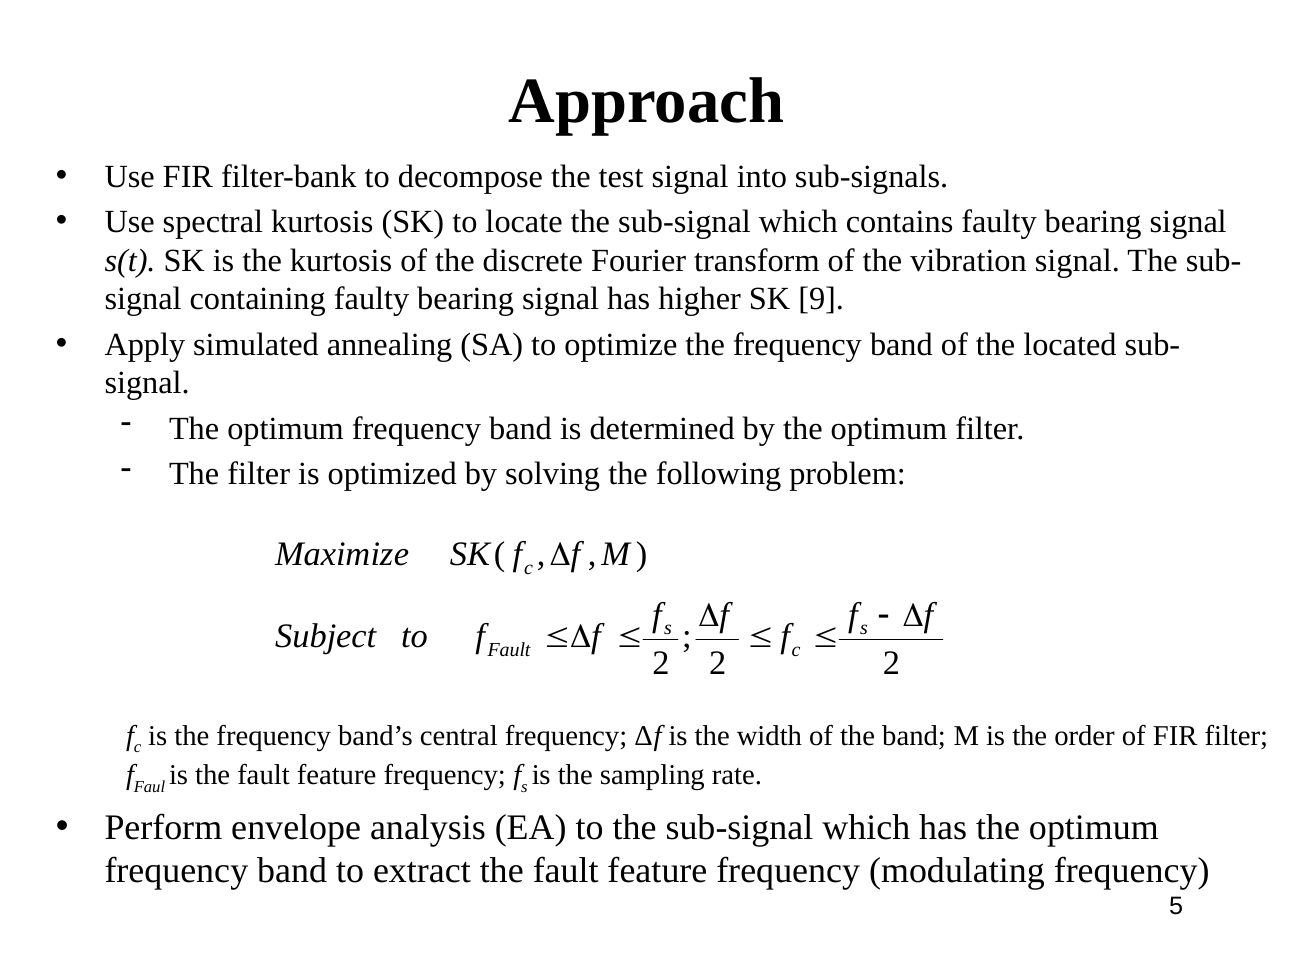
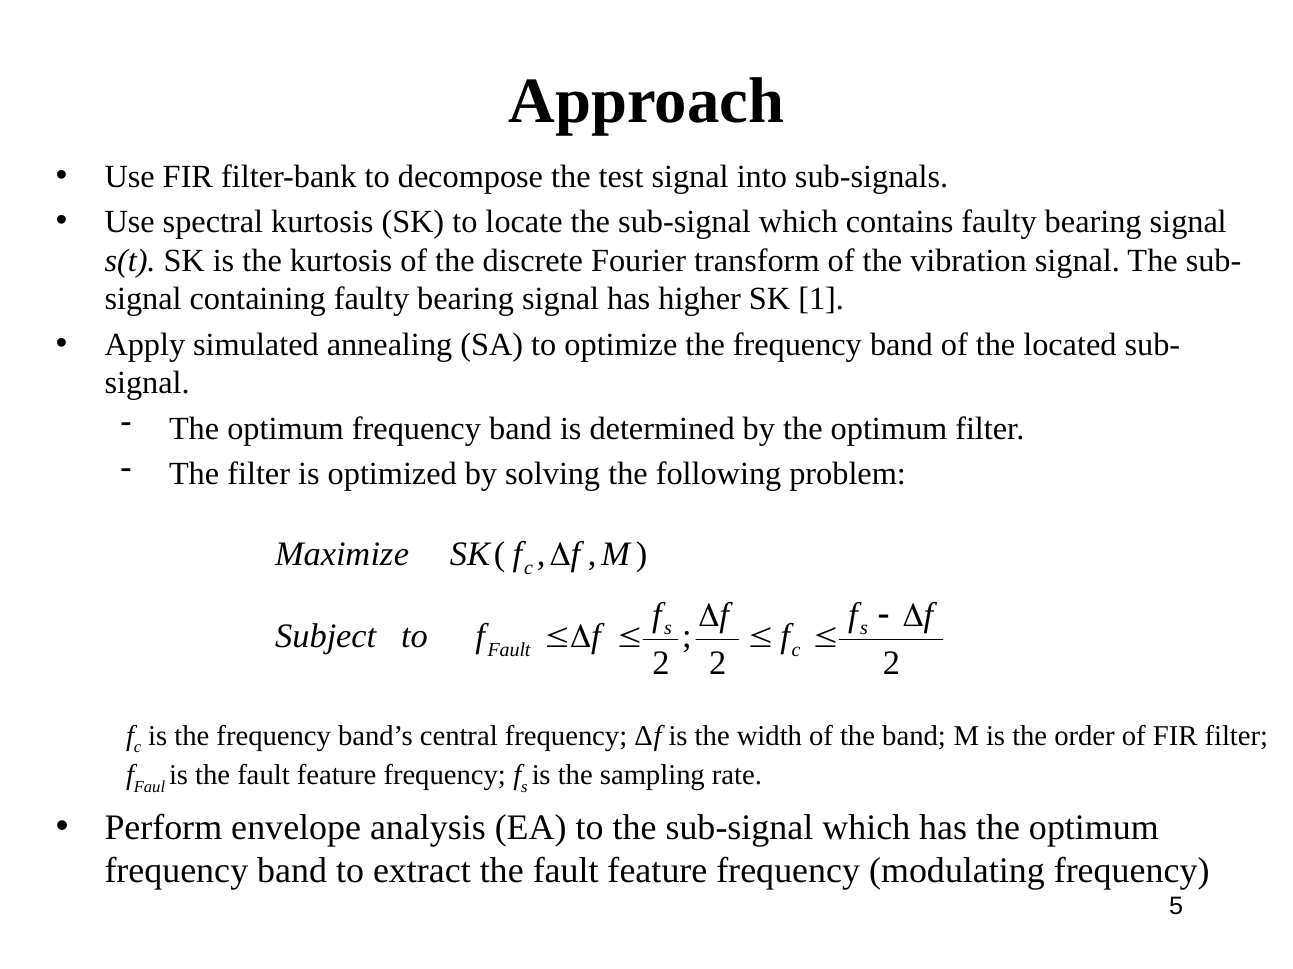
9: 9 -> 1
